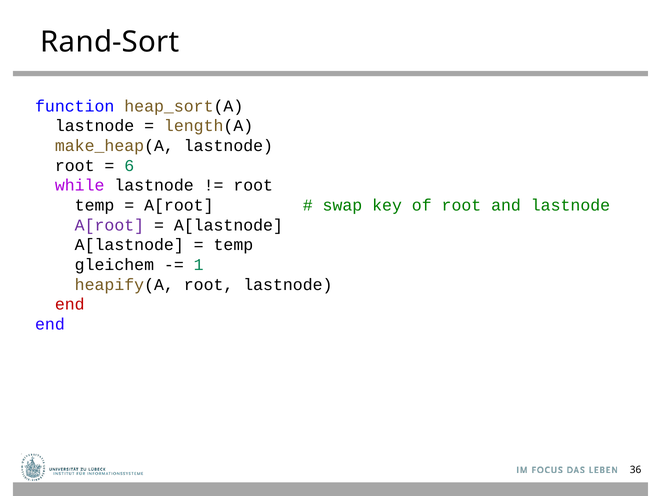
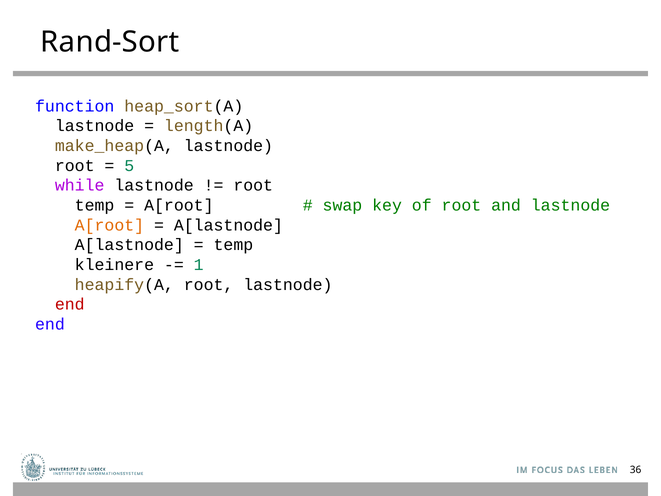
6: 6 -> 5
A[root at (109, 225) colour: purple -> orange
gleichem: gleichem -> kleinere
